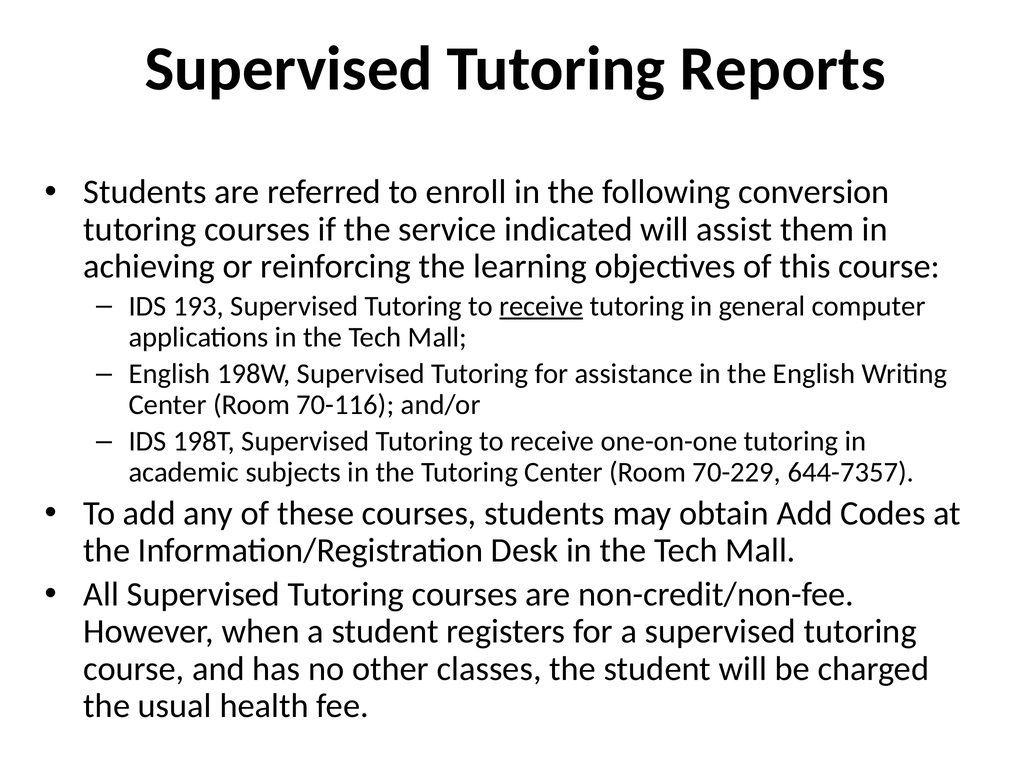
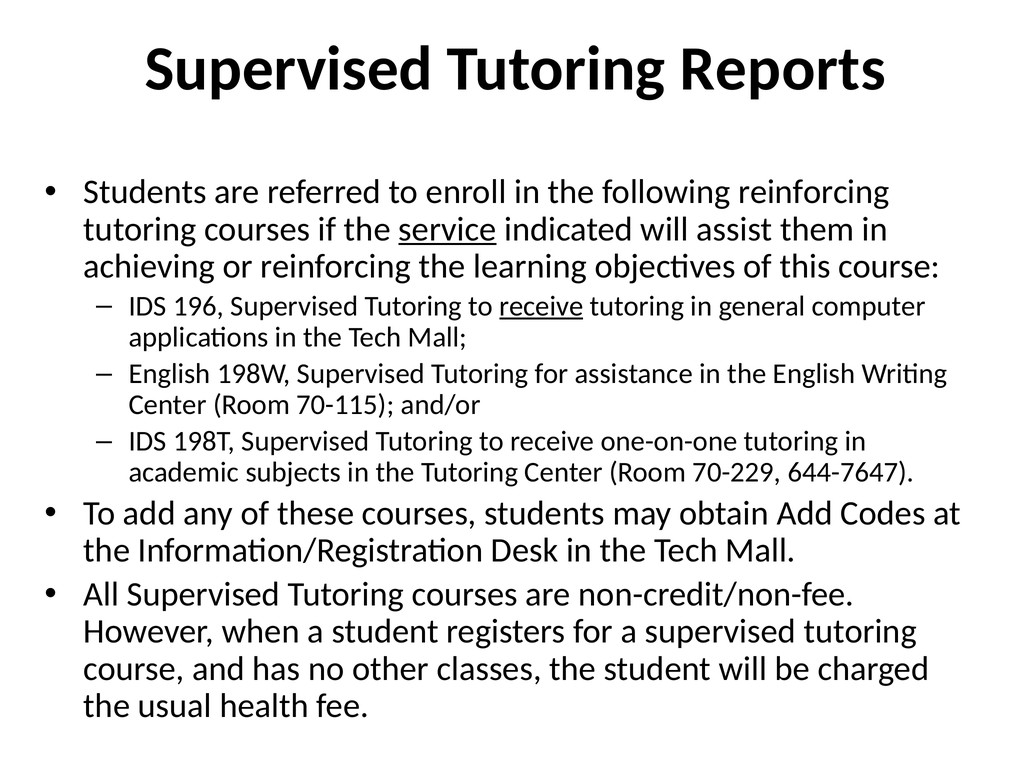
following conversion: conversion -> reinforcing
service underline: none -> present
193: 193 -> 196
70-116: 70-116 -> 70-115
644-7357: 644-7357 -> 644-7647
